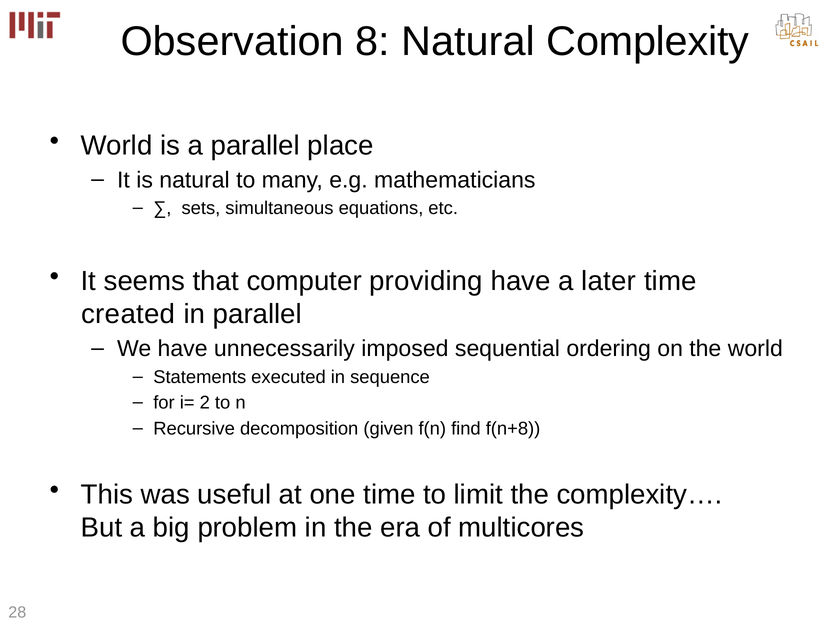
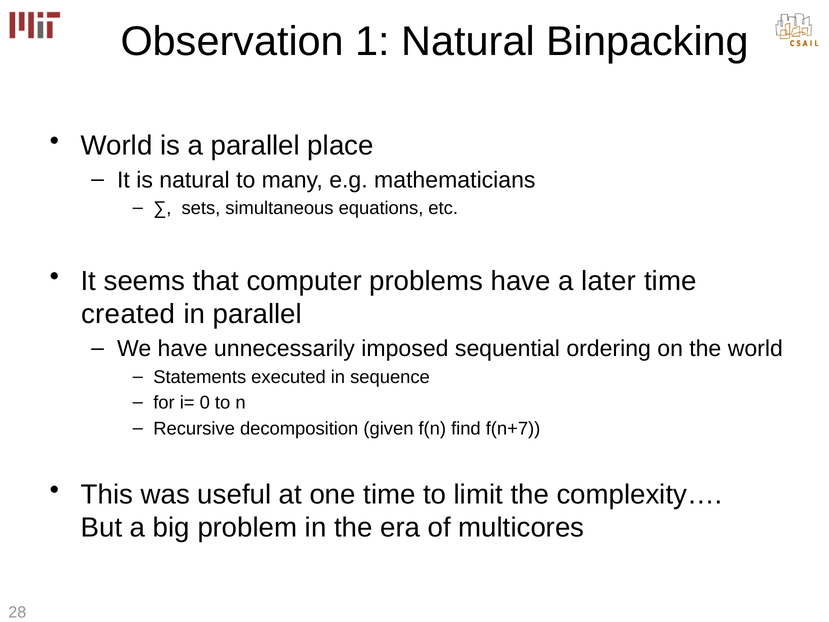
8: 8 -> 1
Complexity: Complexity -> Binpacking
providing: providing -> problems
2: 2 -> 0
f(n+8: f(n+8 -> f(n+7
